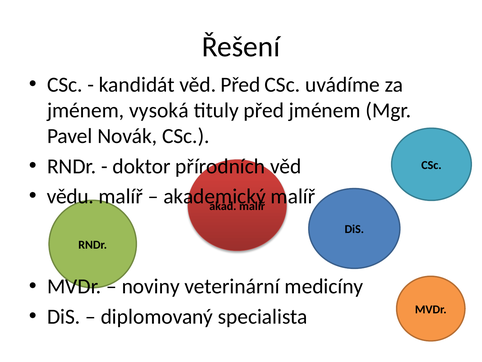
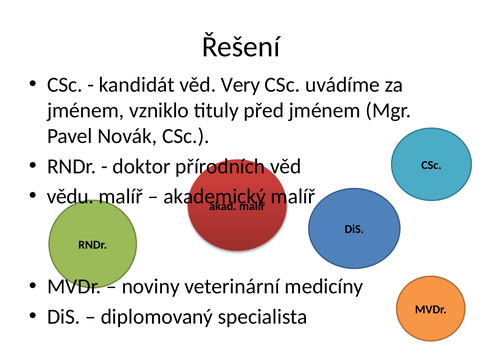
věd Před: Před -> Very
vysoká: vysoká -> vzniklo
